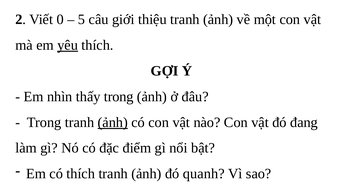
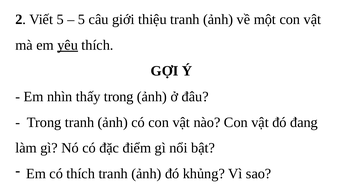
Viết 0: 0 -> 5
ảnh at (113, 122) underline: present -> none
quanh: quanh -> khủng
